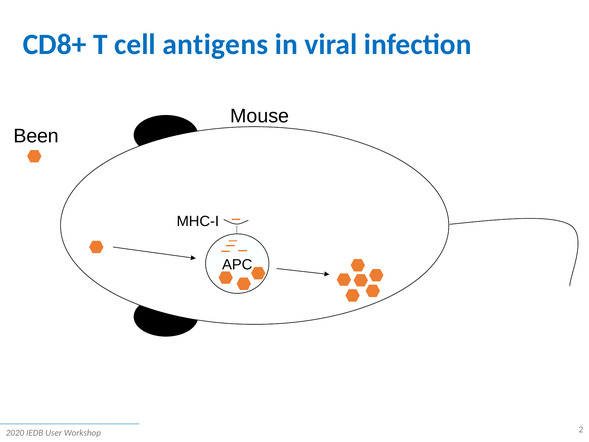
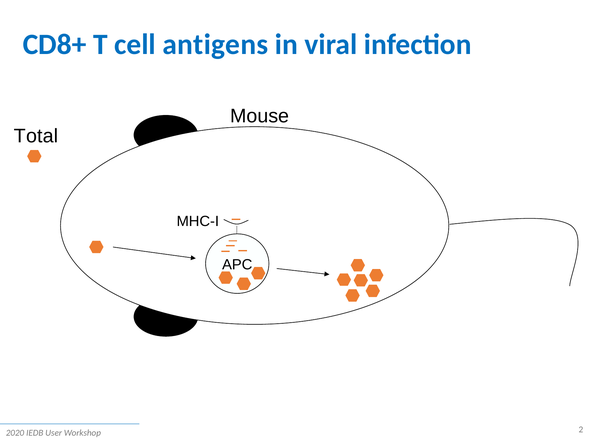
Been: Been -> Total
